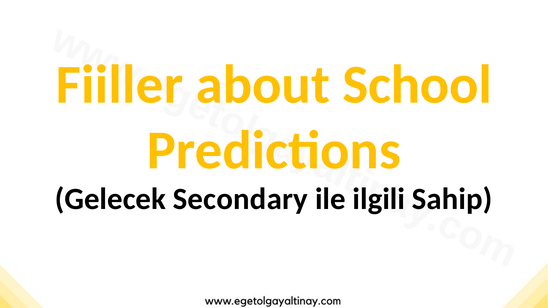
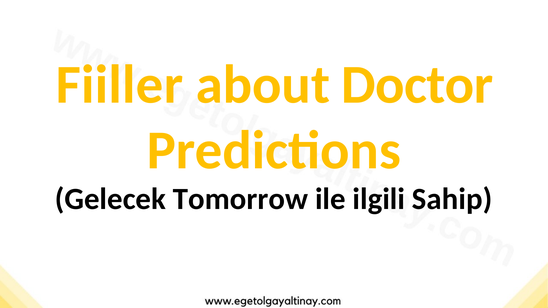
School: School -> Doctor
Secondary: Secondary -> Tomorrow
